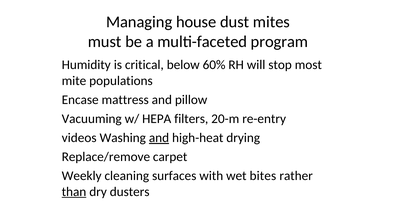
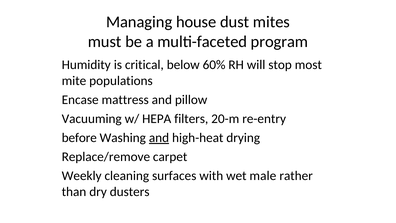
videos: videos -> before
bites: bites -> male
than underline: present -> none
